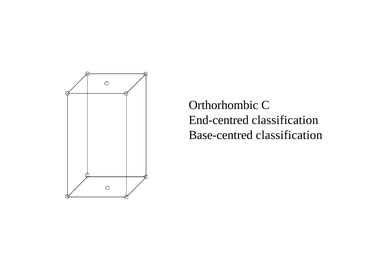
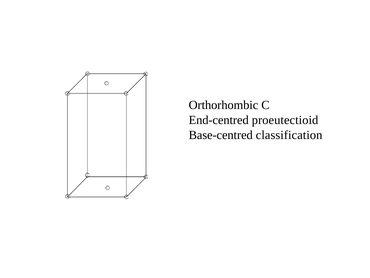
End-centred classification: classification -> proeutectioid
